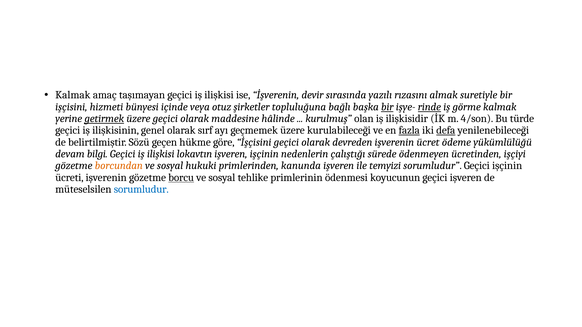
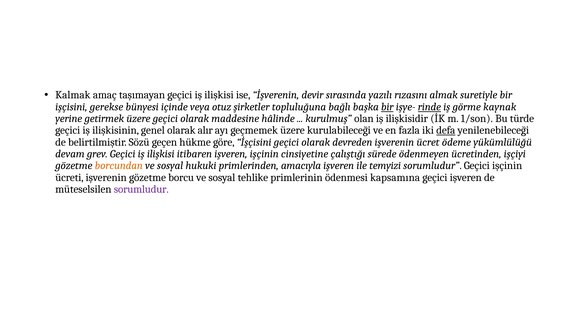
hizmeti: hizmeti -> gerekse
görme kalmak: kalmak -> kaynak
getirmek underline: present -> none
4/son: 4/son -> 1/son
sırf: sırf -> alır
fazla underline: present -> none
bilgi: bilgi -> grev
lokavtın: lokavtın -> itibaren
nedenlerin: nedenlerin -> cinsiyetine
kanunda: kanunda -> amacıyla
borcu underline: present -> none
koyucunun: koyucunun -> kapsamına
sorumludur at (141, 189) colour: blue -> purple
